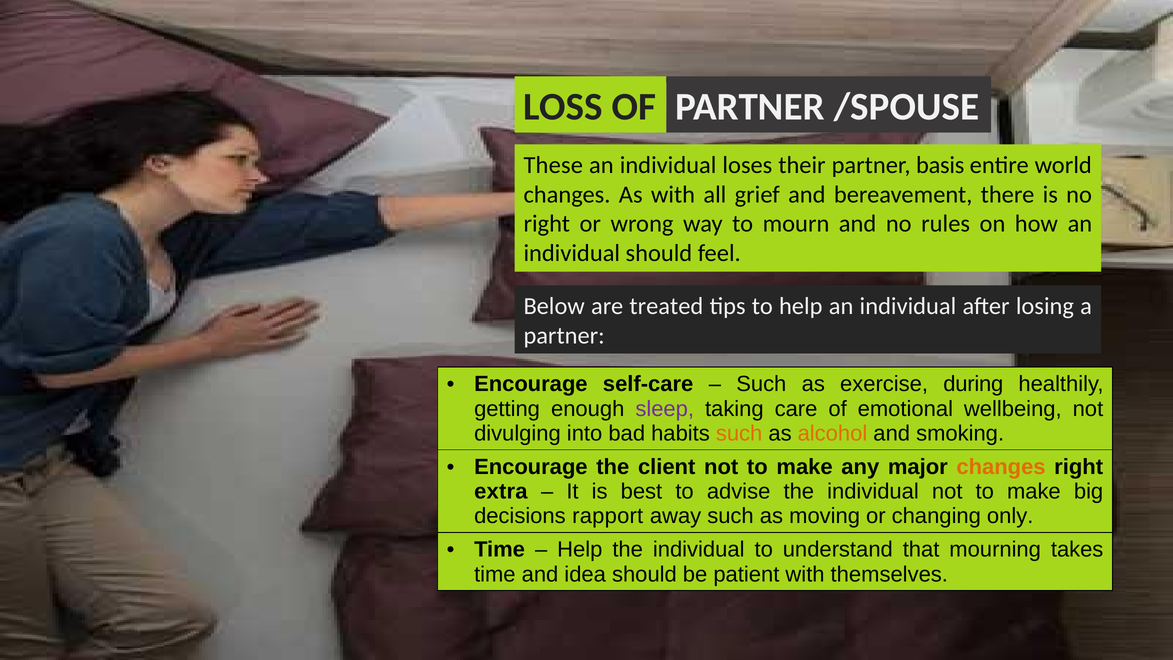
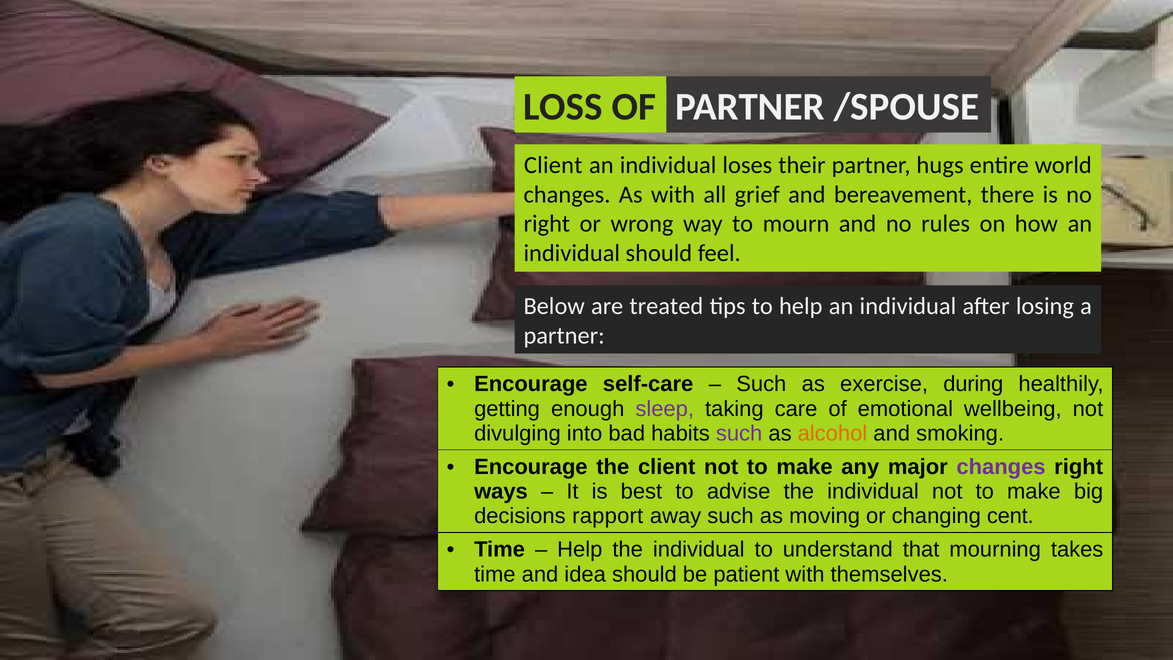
These at (553, 165): These -> Client
basis: basis -> hugs
such at (739, 433) colour: orange -> purple
changes at (1001, 467) colour: orange -> purple
extra: extra -> ways
only: only -> cent
